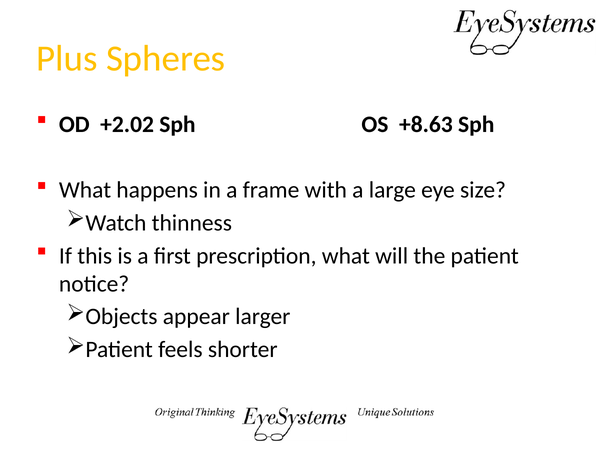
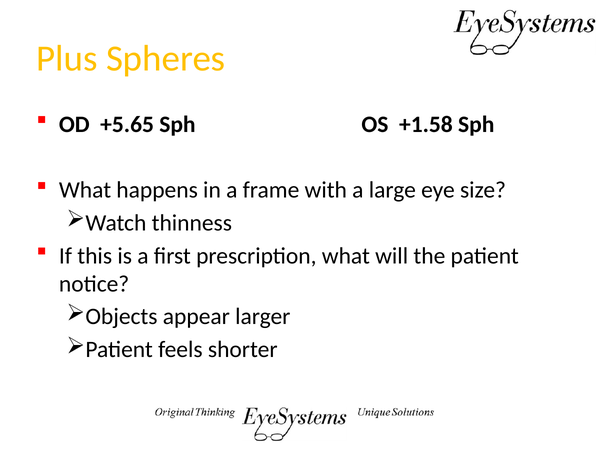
+2.02: +2.02 -> +5.65
+8.63: +8.63 -> +1.58
